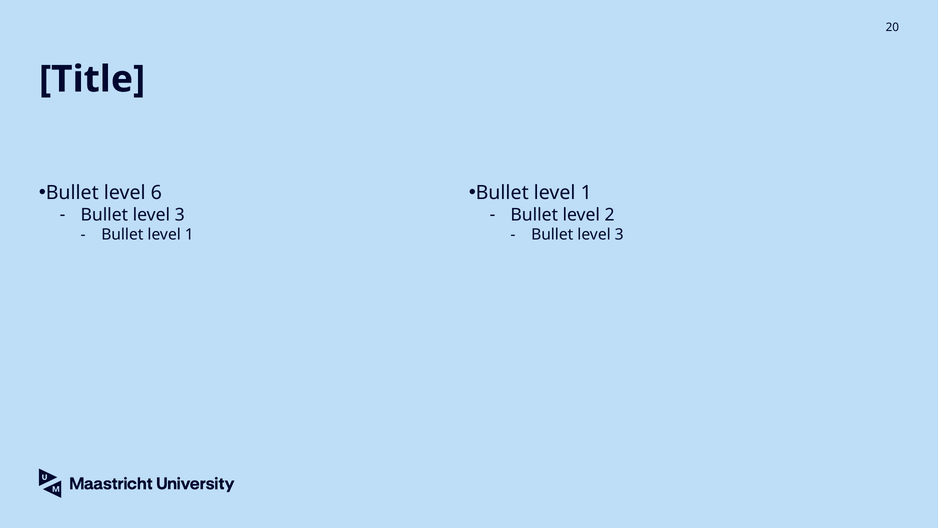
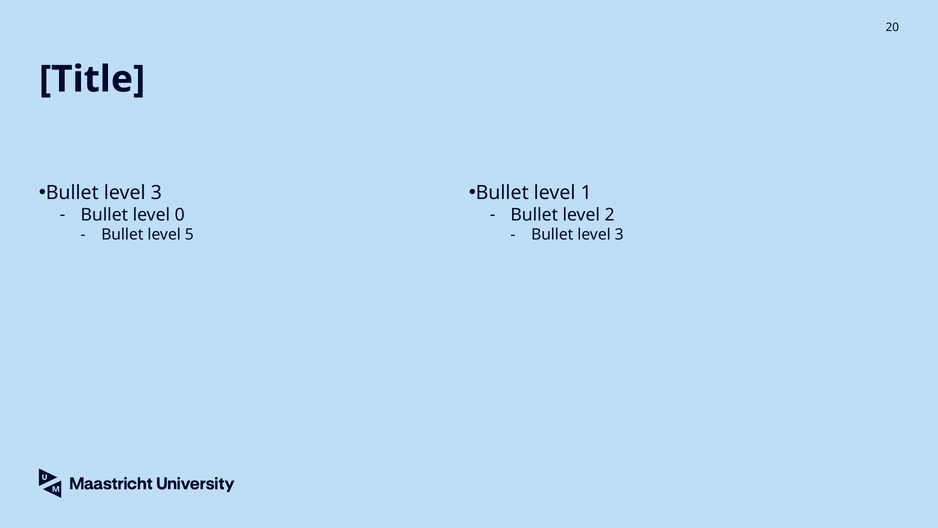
6 at (156, 193): 6 -> 3
3 at (180, 215): 3 -> 0
1 at (189, 235): 1 -> 5
